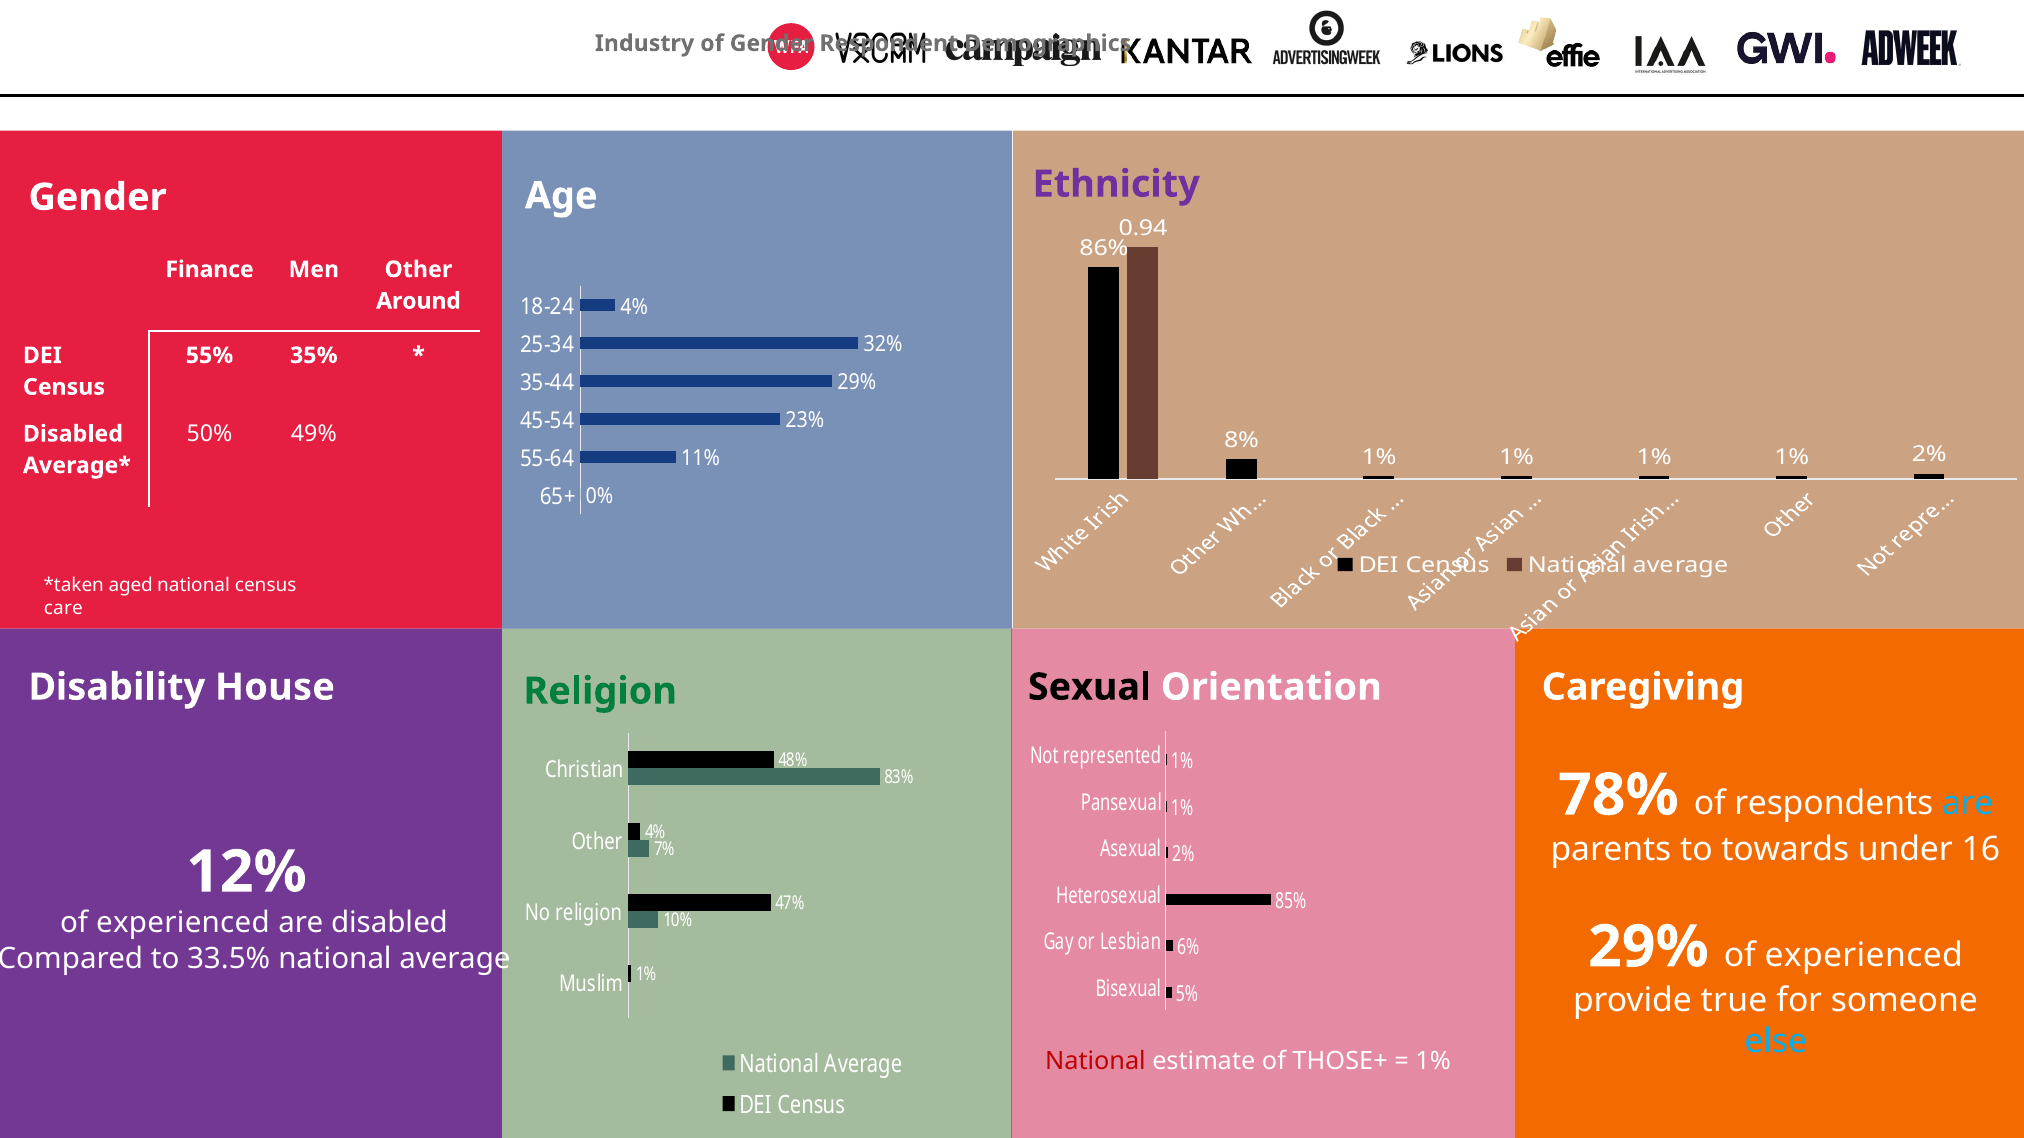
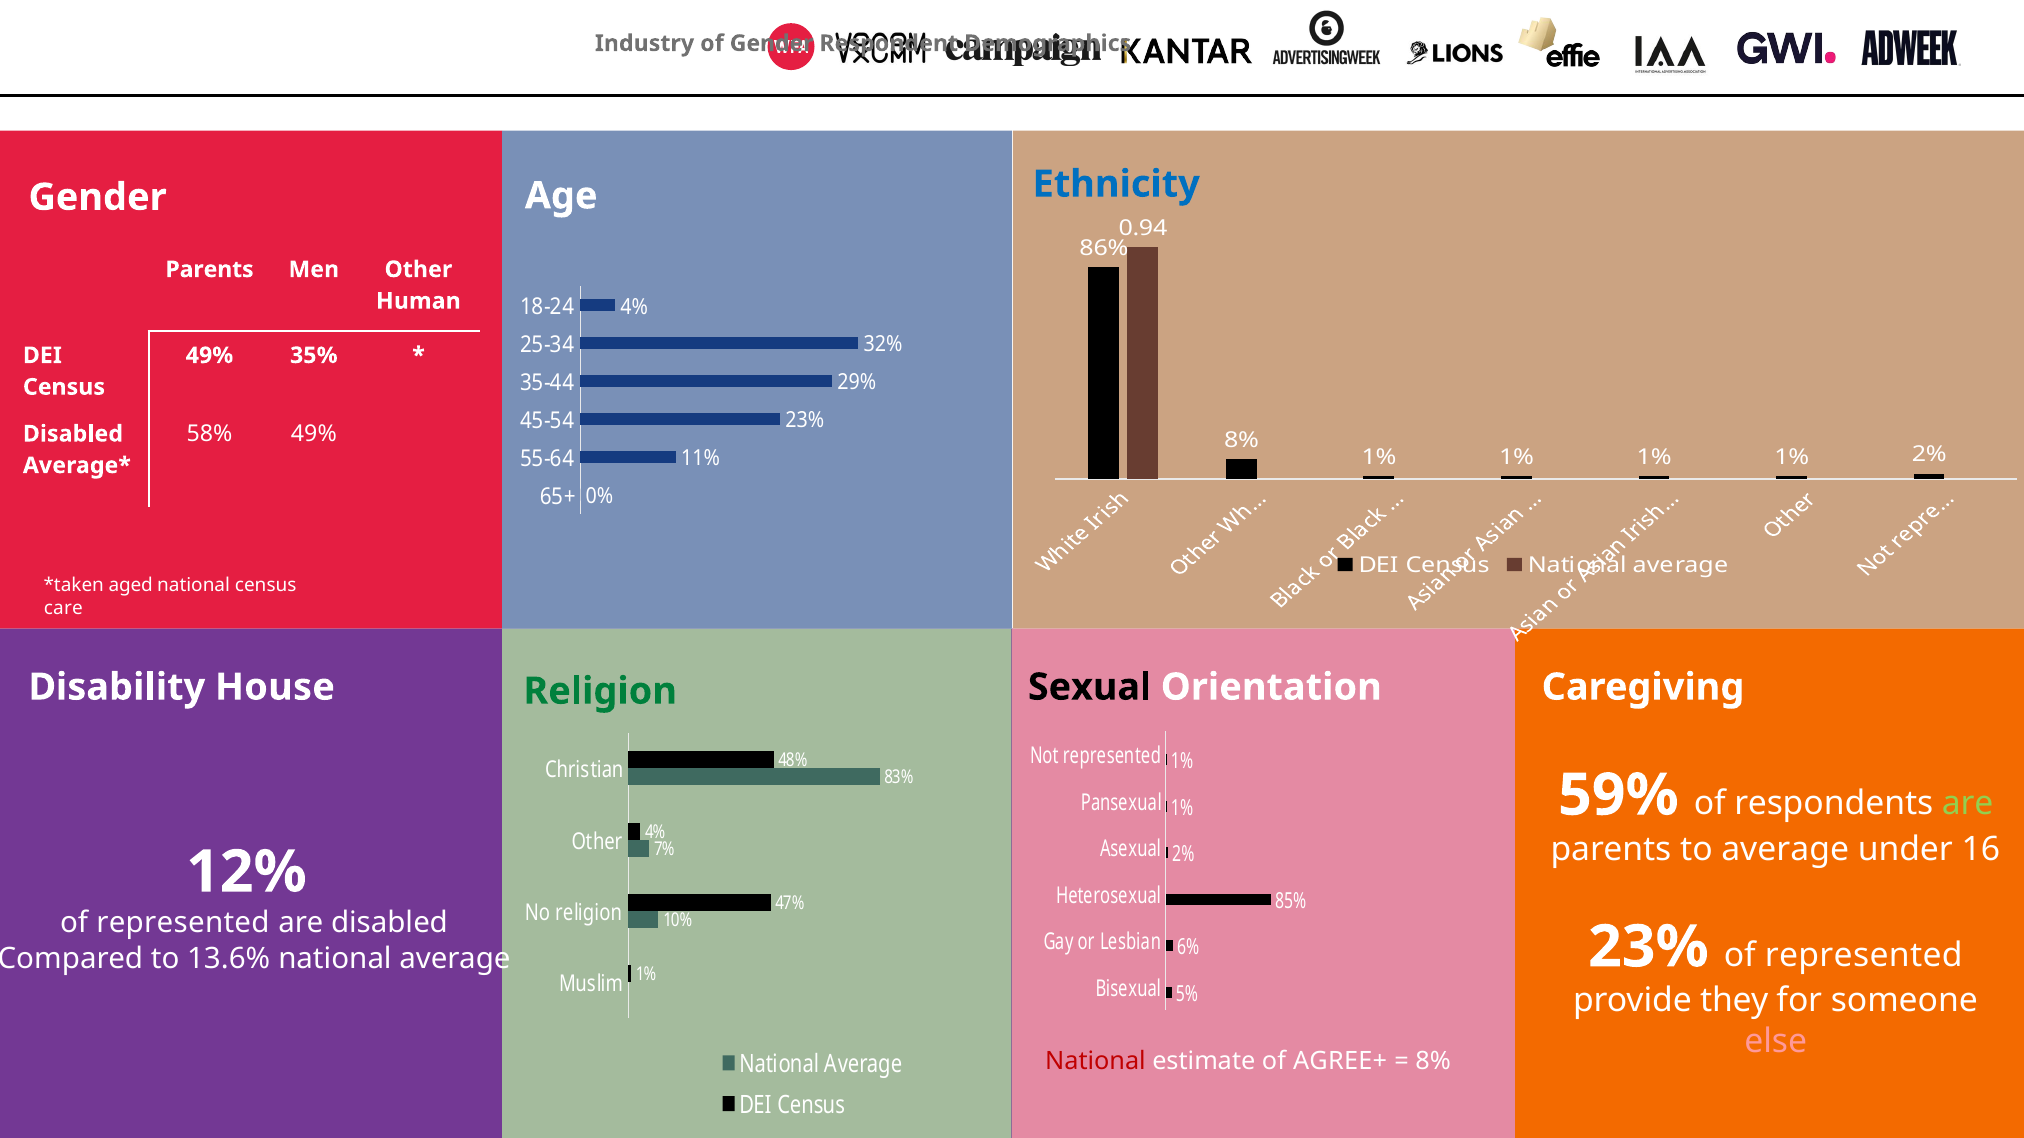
Ethnicity colour: purple -> blue
Finance at (210, 270): Finance -> Parents
Around: Around -> Human
55% at (209, 356): 55% -> 49%
50%: 50% -> 58%
78%: 78% -> 59%
are at (1968, 804) colour: light blue -> light green
to towards: towards -> average
experienced at (183, 924): experienced -> represented
29% at (1648, 947): 29% -> 23%
experienced at (1864, 956): experienced -> represented
33.5%: 33.5% -> 13.6%
true: true -> they
else colour: light blue -> pink
THOSE+: THOSE+ -> AGREE+
1% at (1433, 1061): 1% -> 8%
